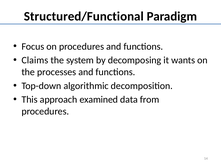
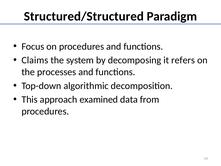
Structured/Functional: Structured/Functional -> Structured/Structured
wants: wants -> refers
